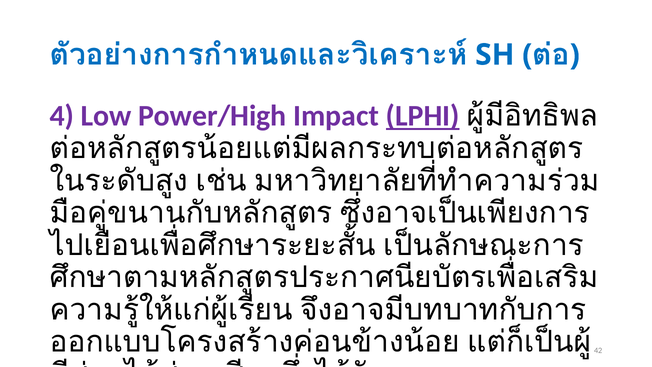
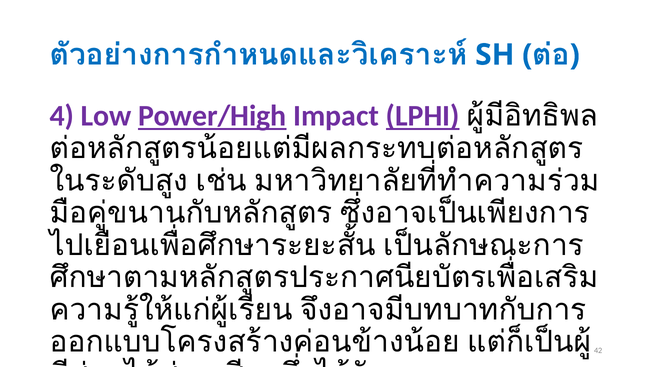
Power/High underline: none -> present
